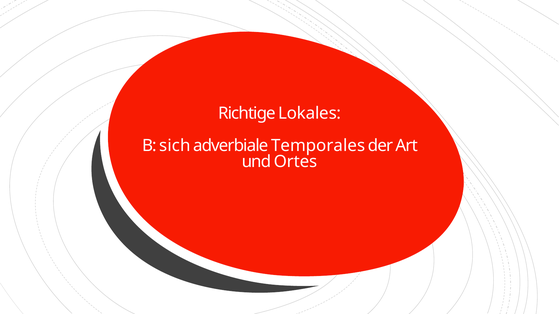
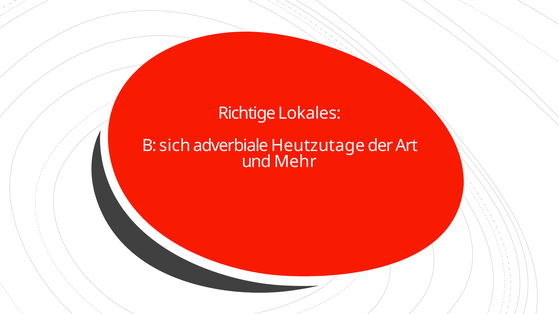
Temporales: Temporales -> Heutzutage
Ortes: Ortes -> Mehr
